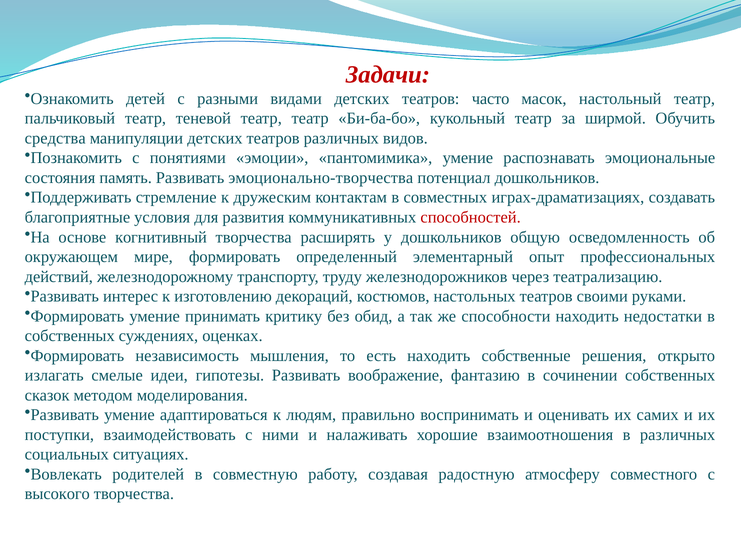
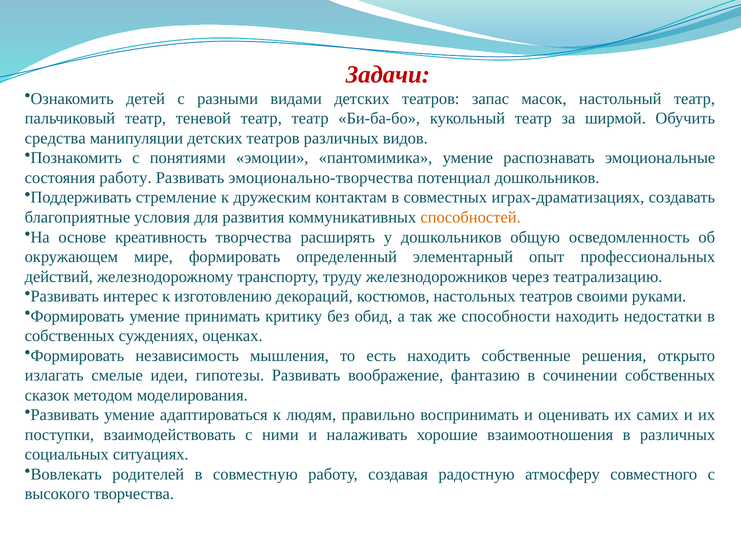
часто: часто -> запас
состояния память: память -> работу
способностей colour: red -> orange
когнитивный: когнитивный -> креативность
